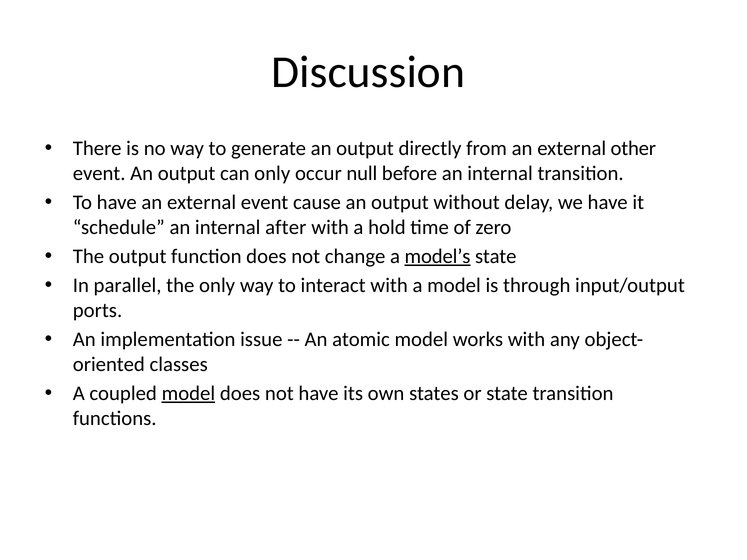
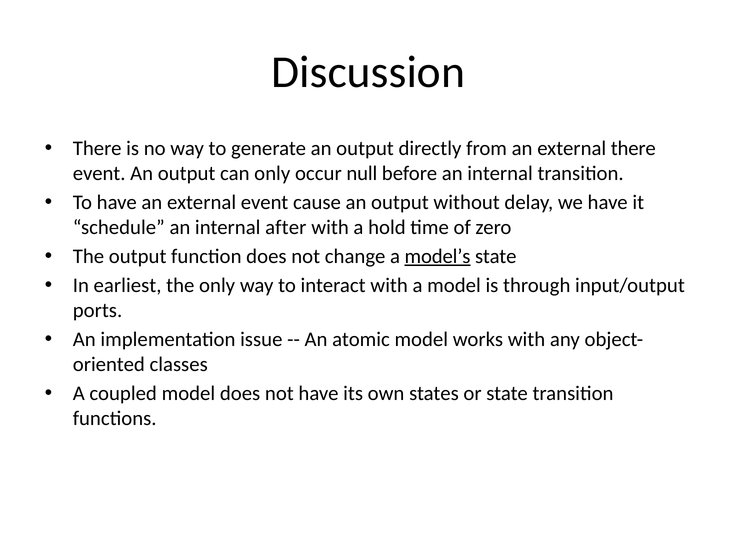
external other: other -> there
parallel: parallel -> earliest
model at (188, 394) underline: present -> none
